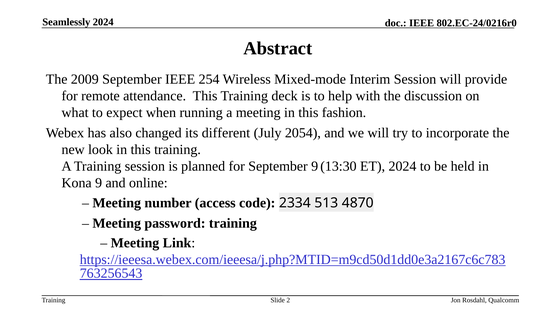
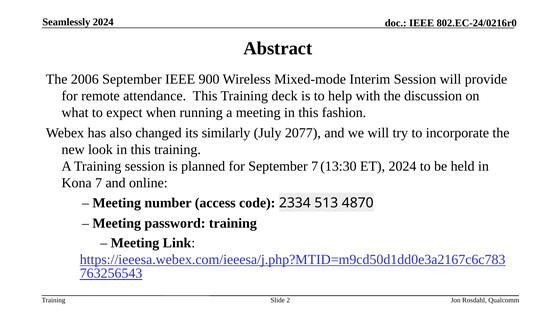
2009: 2009 -> 2006
254: 254 -> 900
different: different -> similarly
2054: 2054 -> 2077
September 9: 9 -> 7
Kona 9: 9 -> 7
